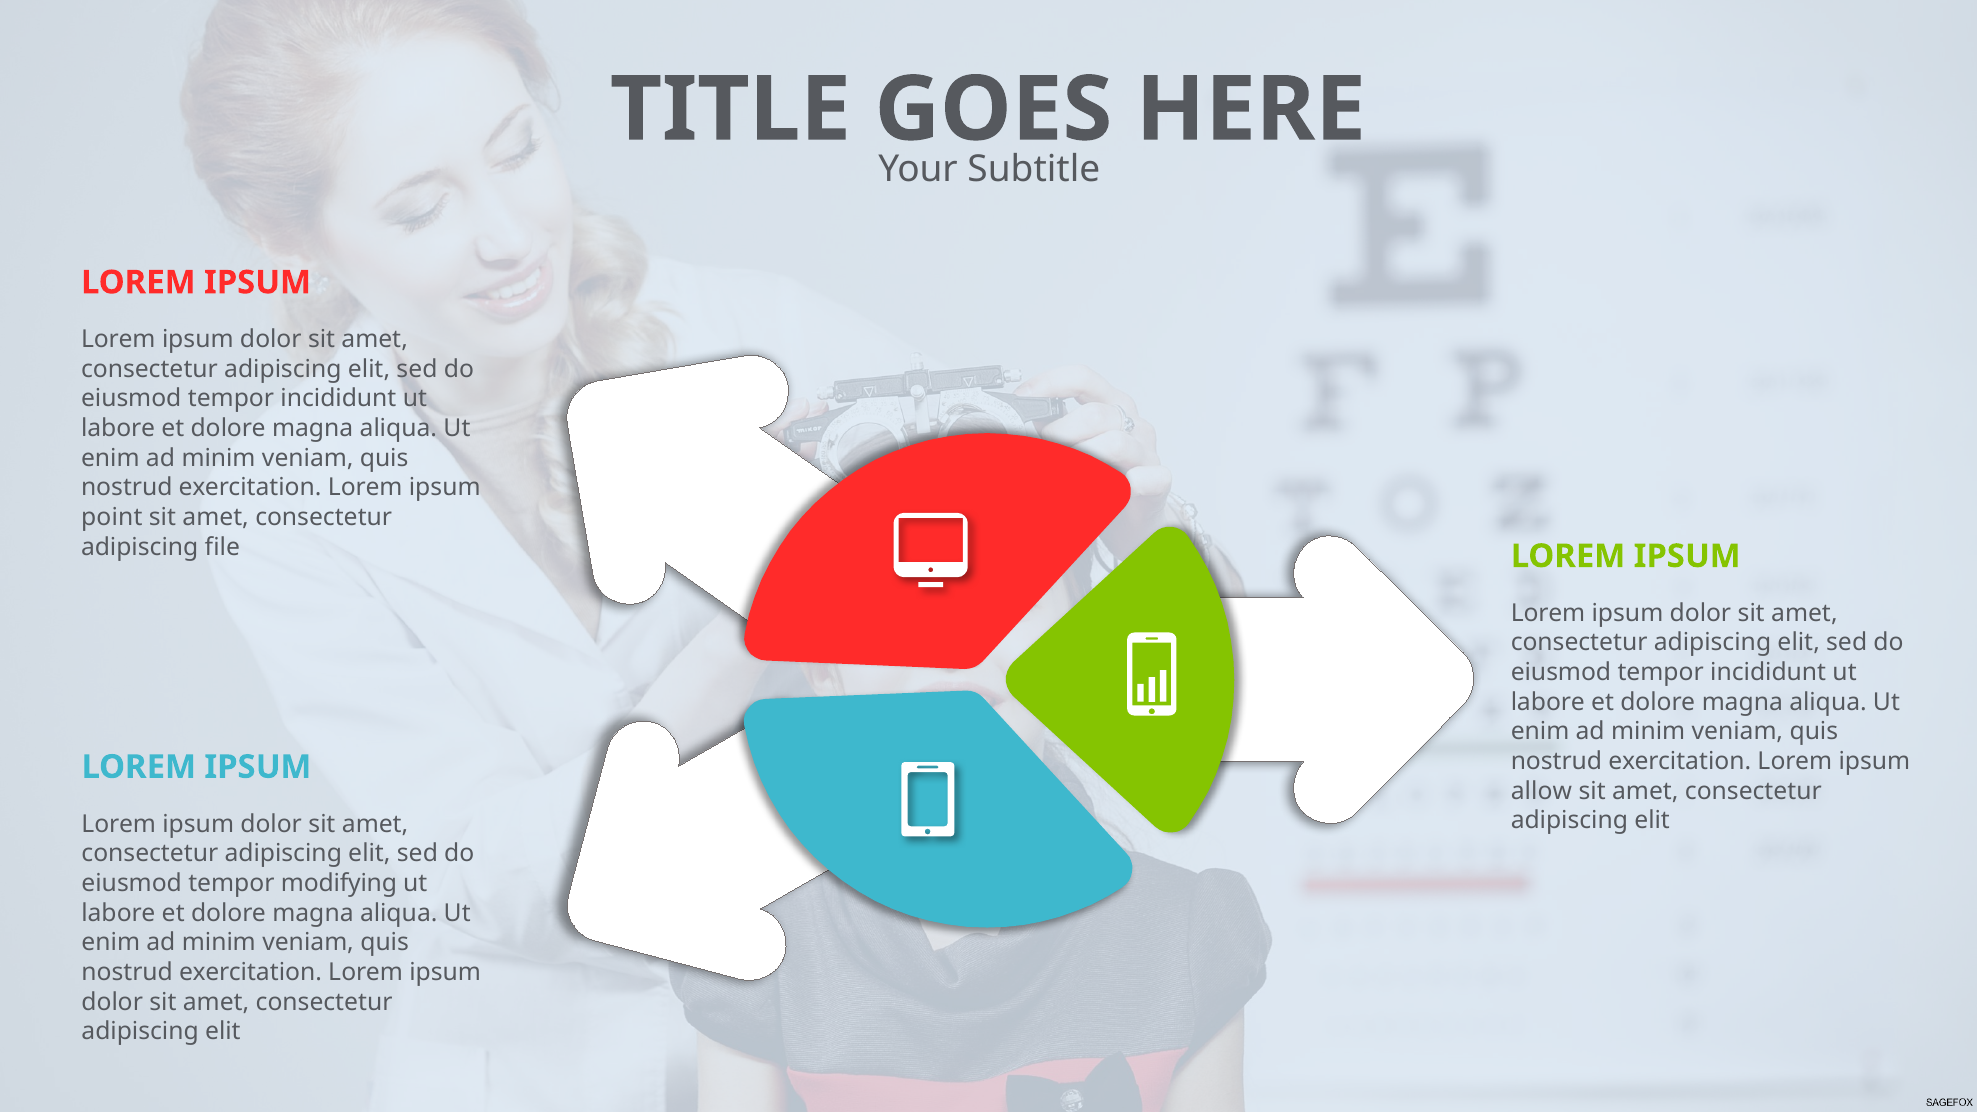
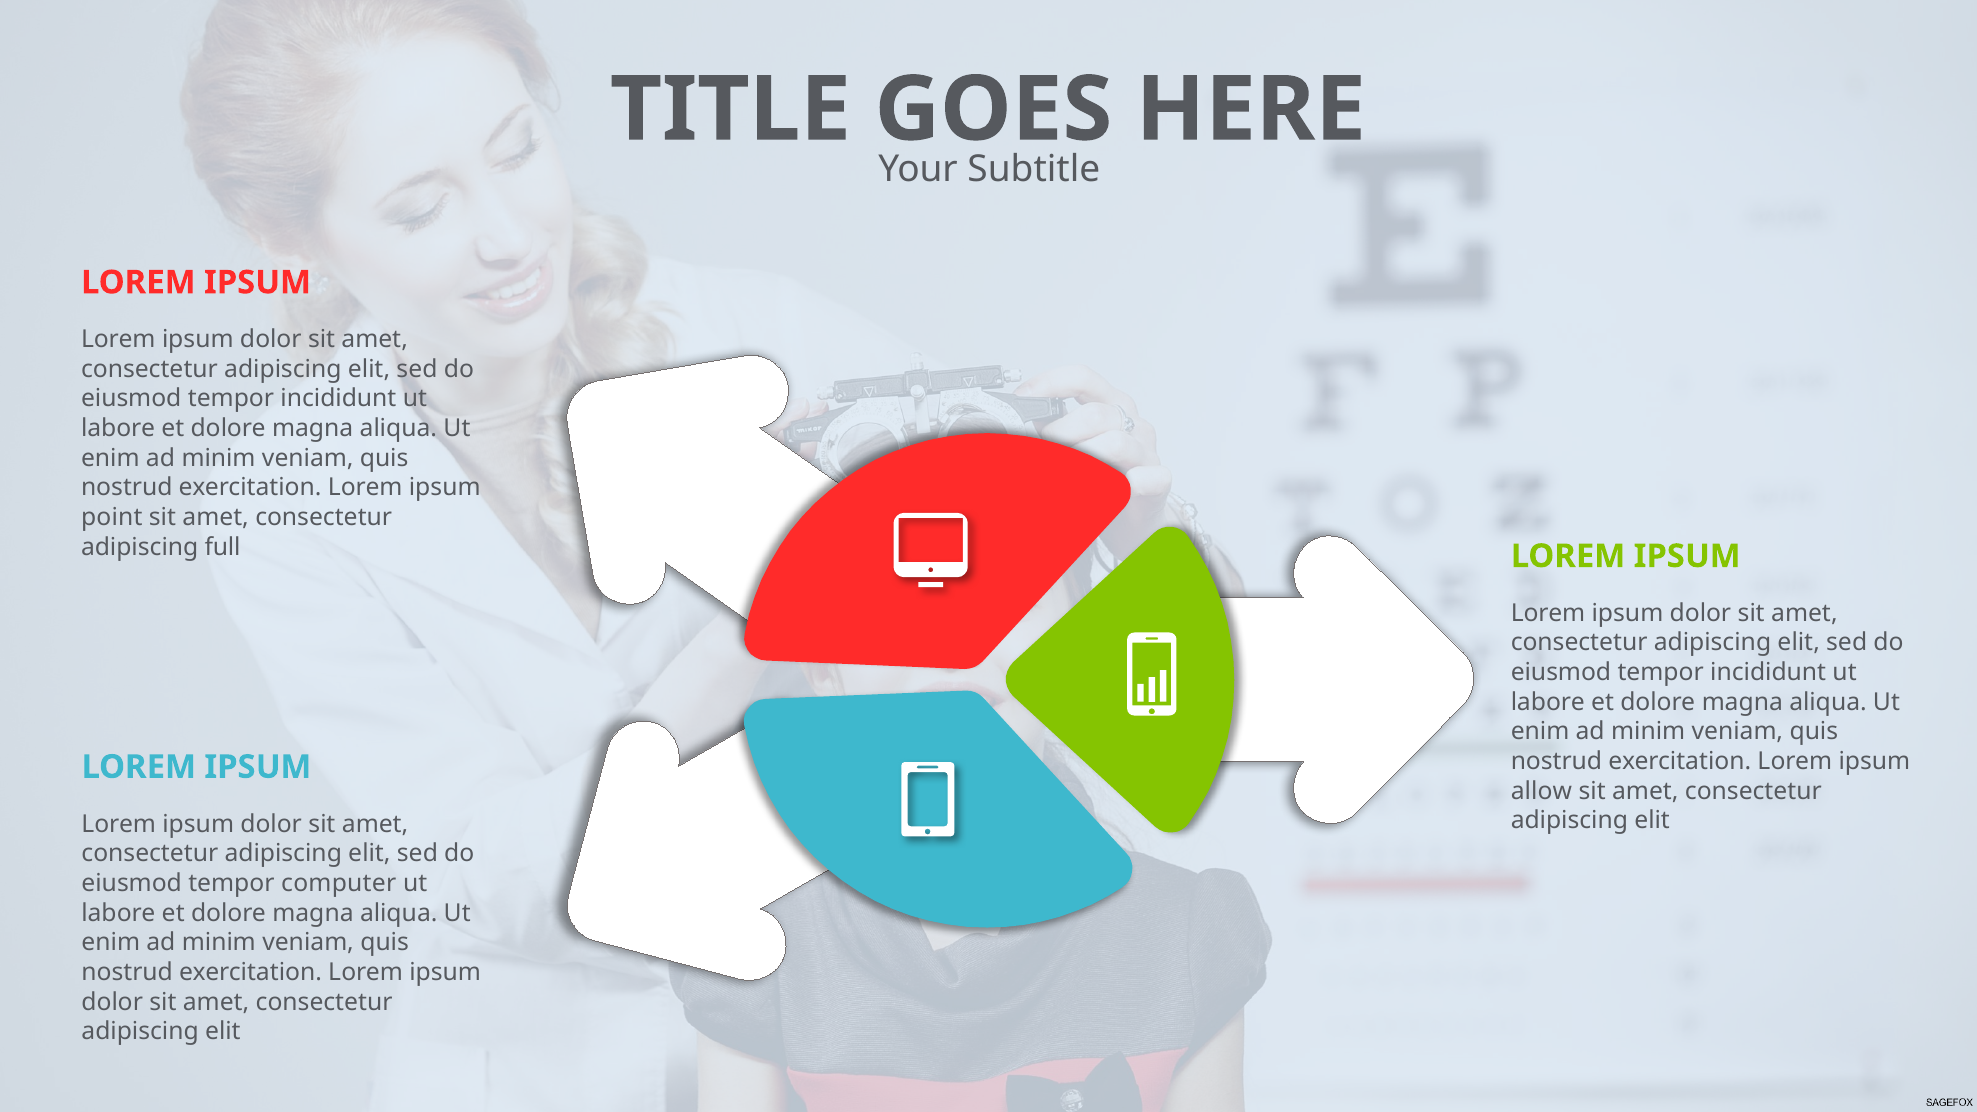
file: file -> full
modifying: modifying -> computer
